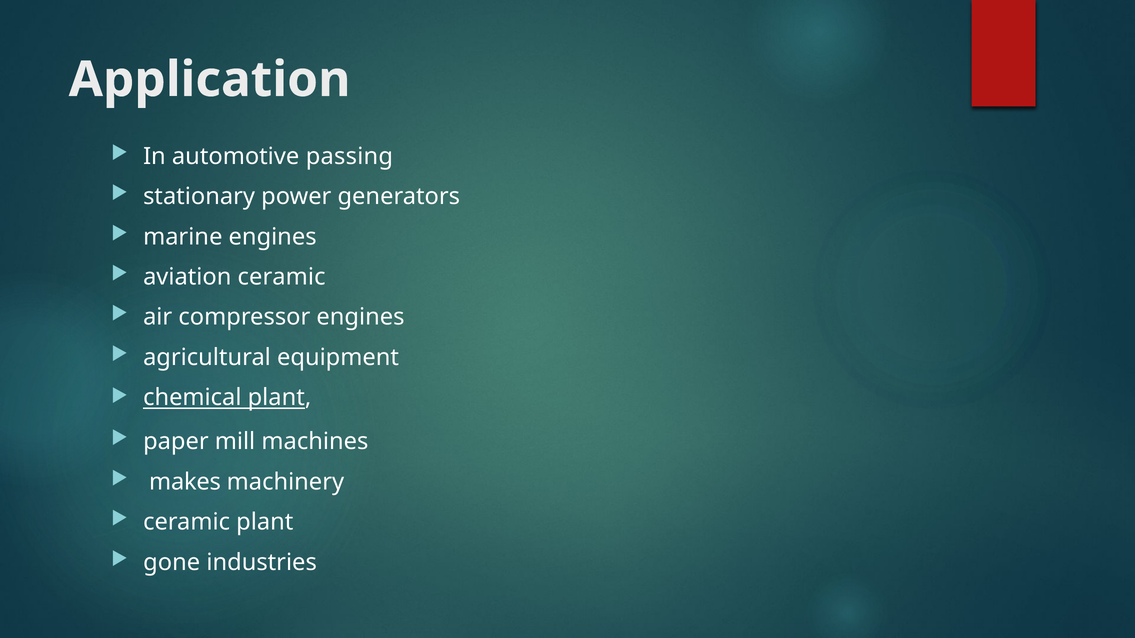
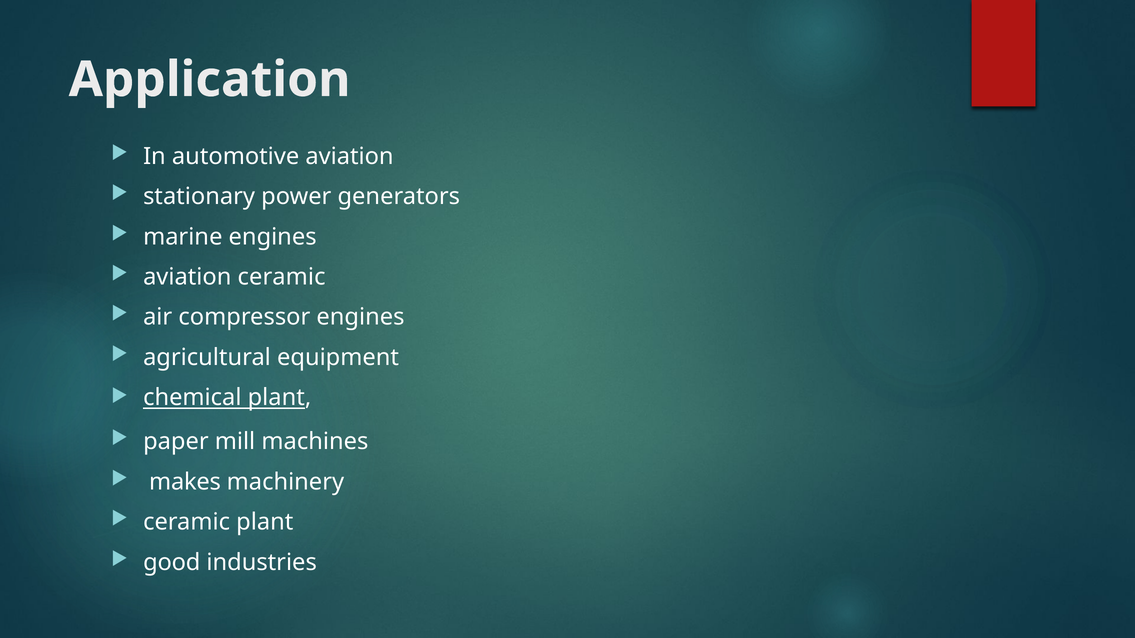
automotive passing: passing -> aviation
gone: gone -> good
